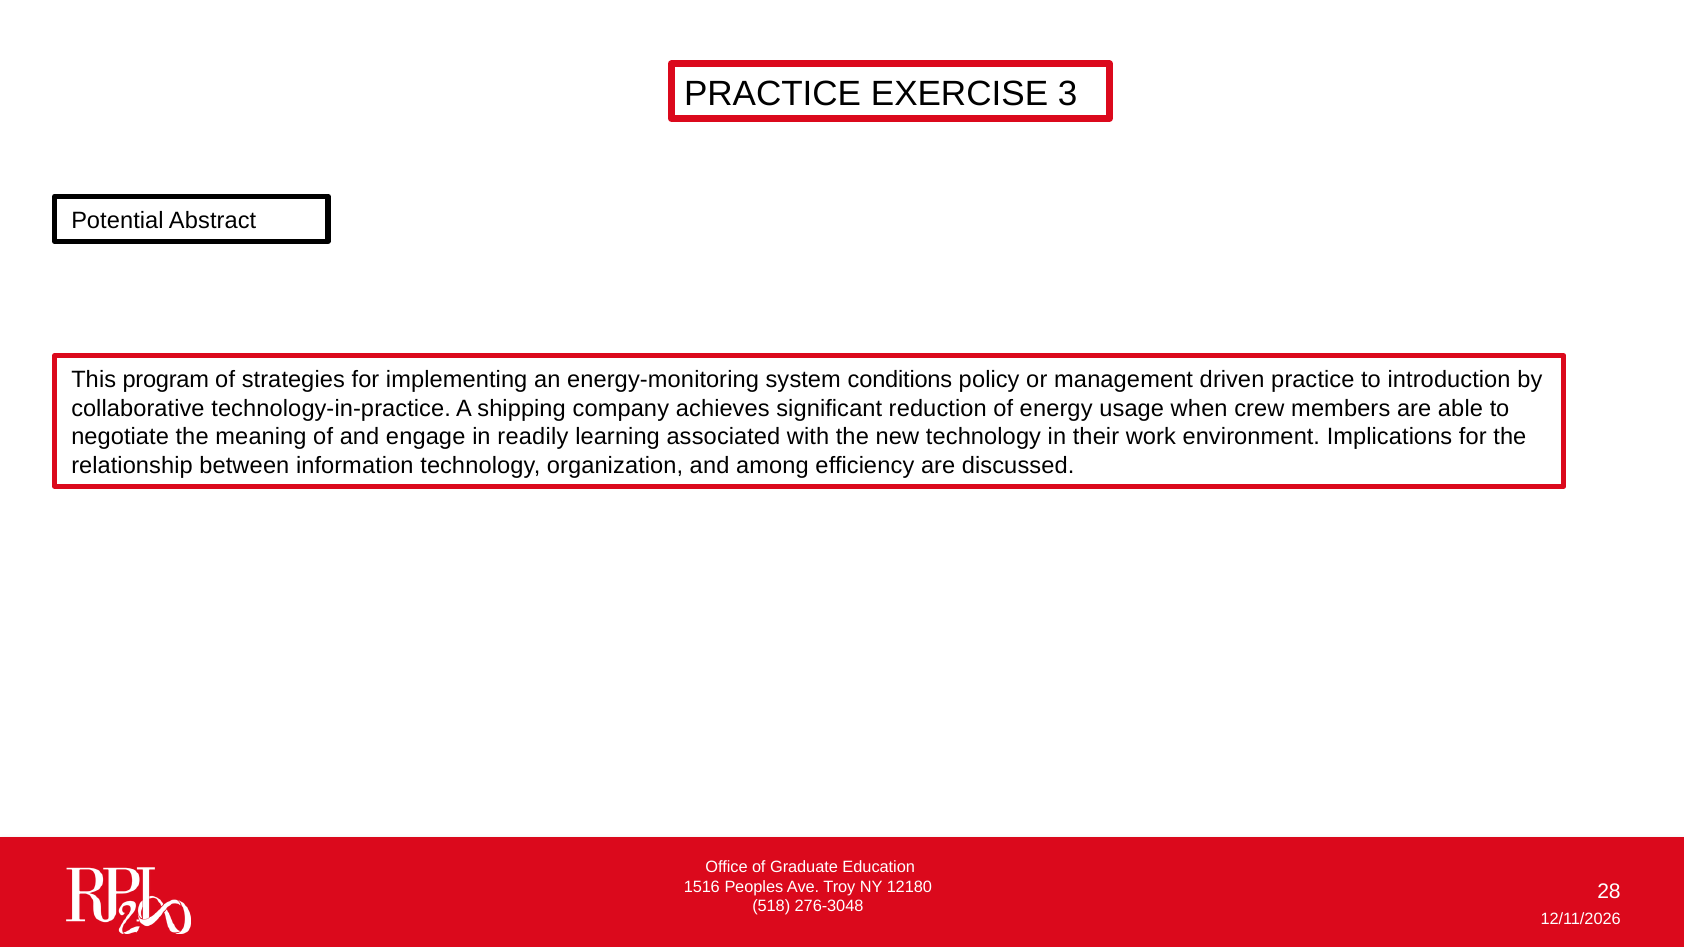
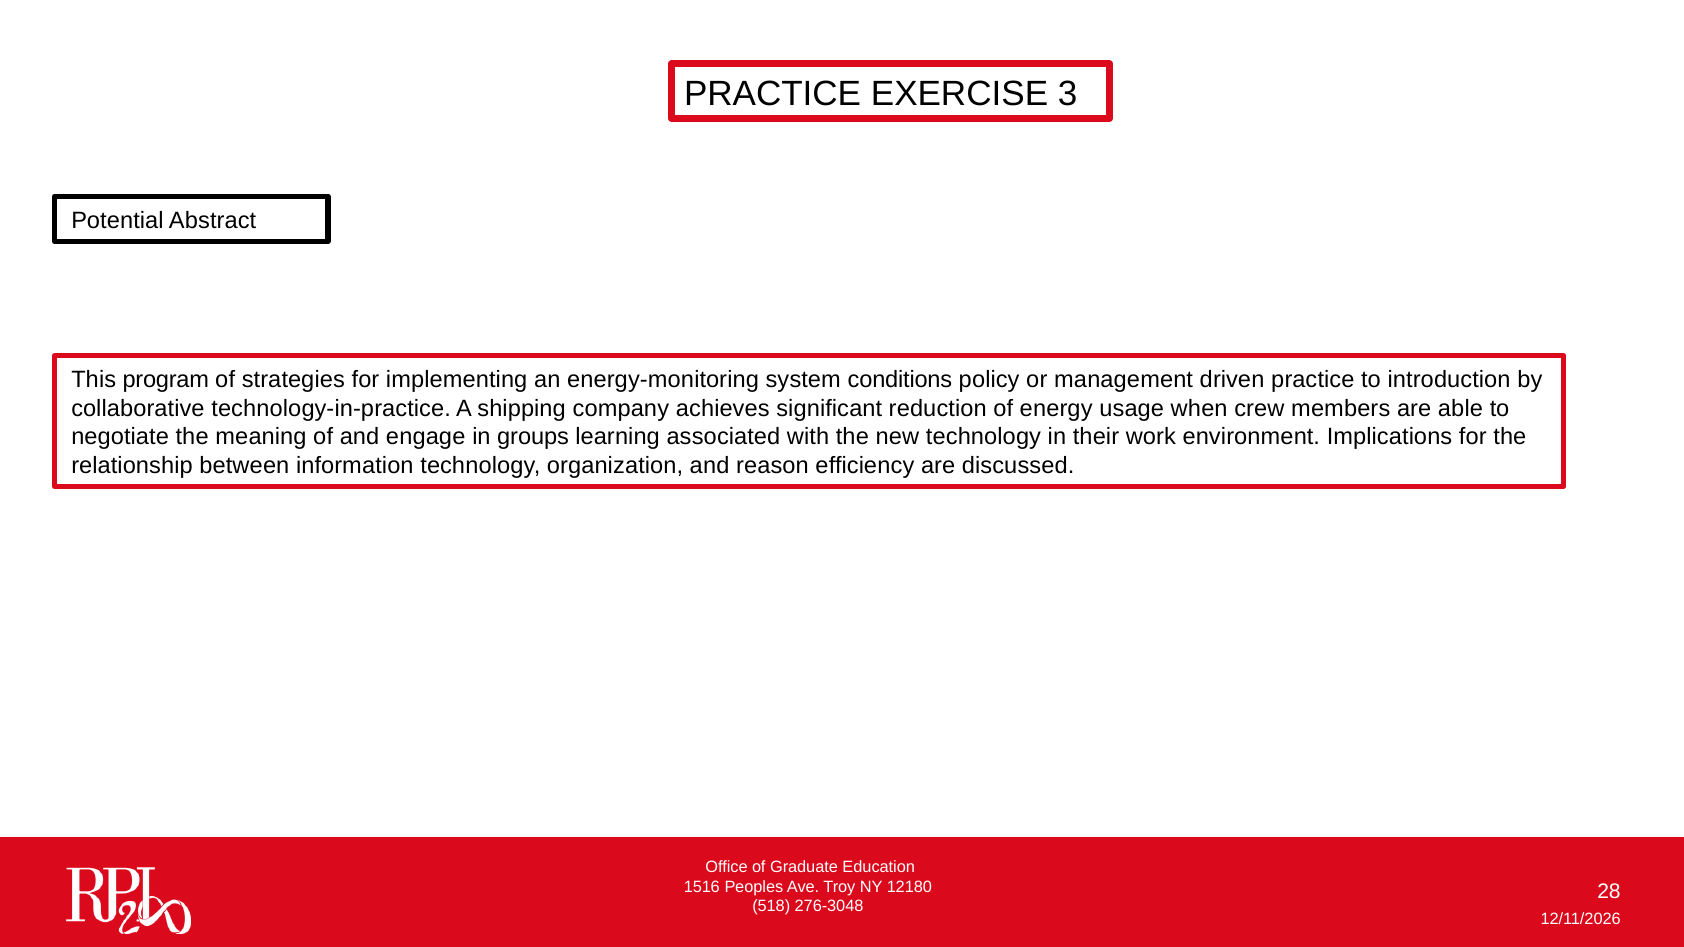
readily: readily -> groups
among: among -> reason
